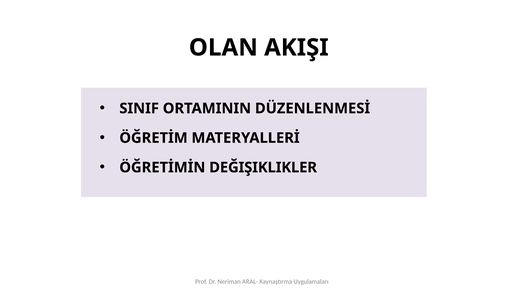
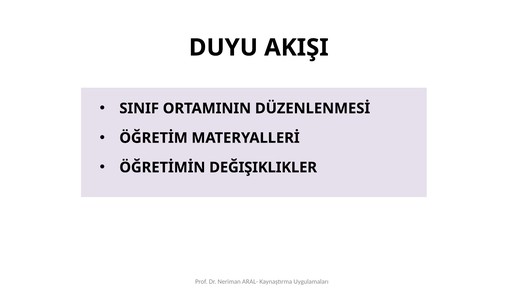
OLAN: OLAN -> DUYU
